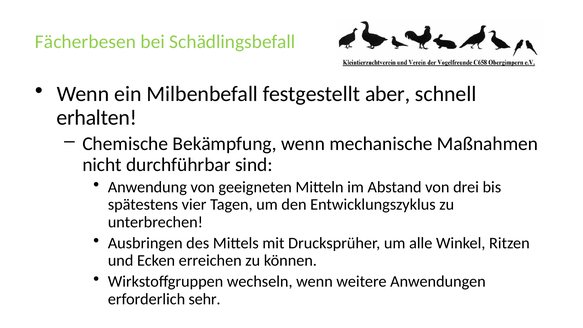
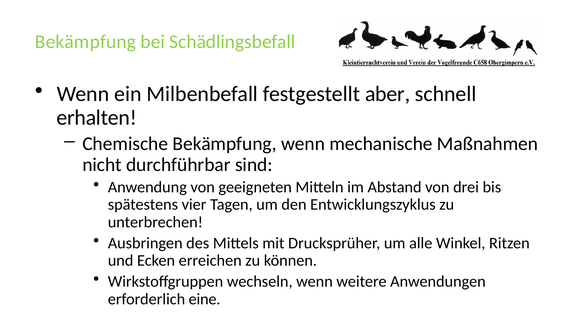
Fächerbesen at (86, 42): Fächerbesen -> Bekämpfung
sehr: sehr -> eine
